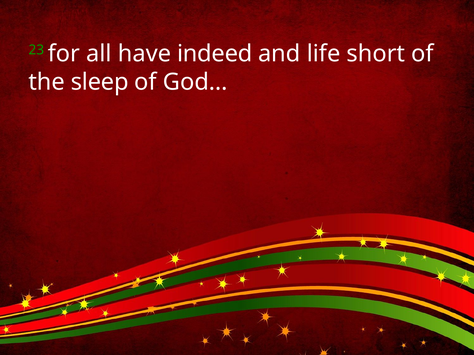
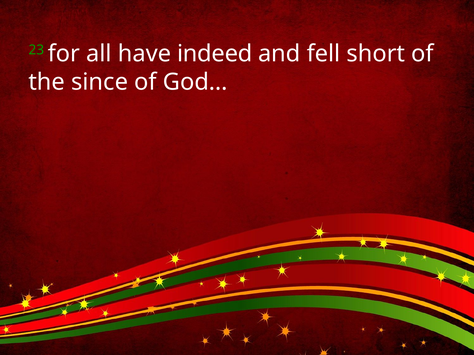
life: life -> fell
sleep: sleep -> since
